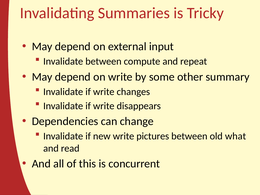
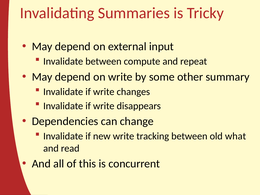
pictures: pictures -> tracking
